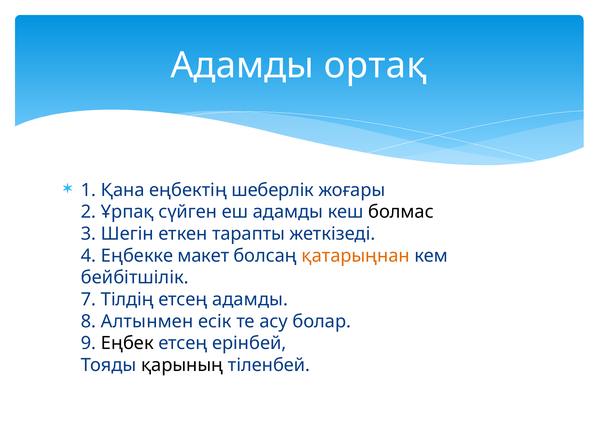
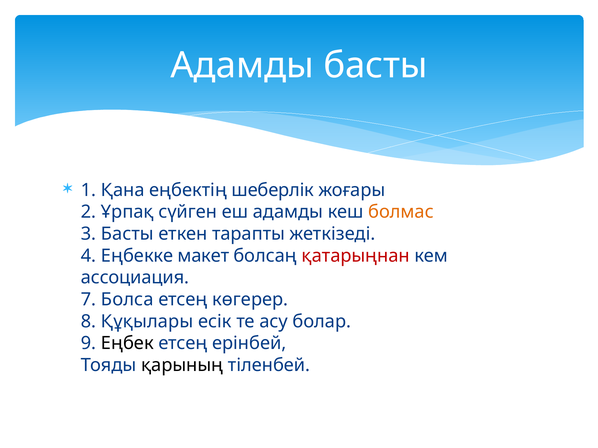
Адамды ортақ: ортақ -> басты
болмас colour: black -> orange
3 Шегін: Шегін -> Басты
қатарыңнан colour: orange -> red
бейбітшілік: бейбітшілік -> ассоциация
Тілдің: Тілдің -> Болса
етсең адамды: адамды -> көгерер
Алтынмен: Алтынмен -> Құқылары
